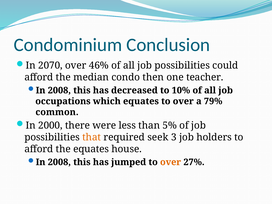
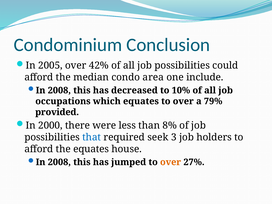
2070: 2070 -> 2005
46%: 46% -> 42%
then: then -> area
teacher: teacher -> include
common: common -> provided
5%: 5% -> 8%
that colour: orange -> blue
